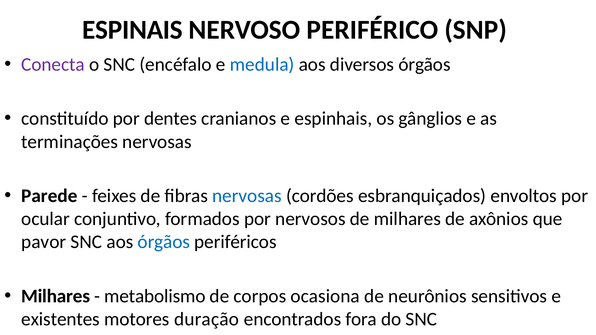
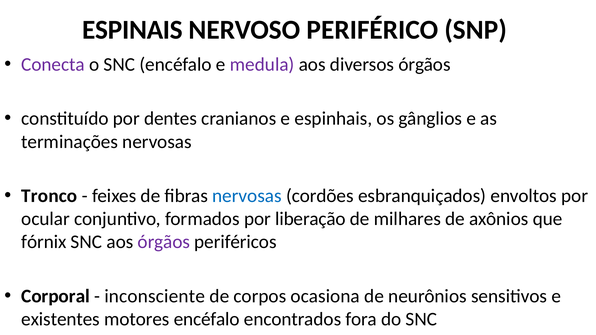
medula colour: blue -> purple
Parede: Parede -> Tronco
nervosos: nervosos -> liberação
pavor: pavor -> fórnix
órgãos at (164, 242) colour: blue -> purple
Milhares at (56, 296): Milhares -> Corporal
metabolismo: metabolismo -> inconsciente
motores duração: duração -> encéfalo
